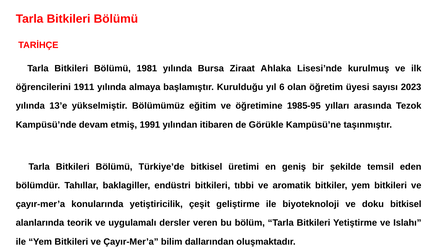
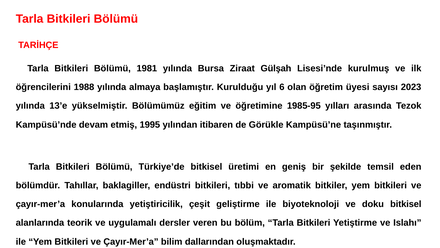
Ahlaka: Ahlaka -> Gülşah
1911: 1911 -> 1988
1991: 1991 -> 1995
